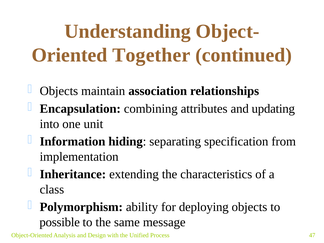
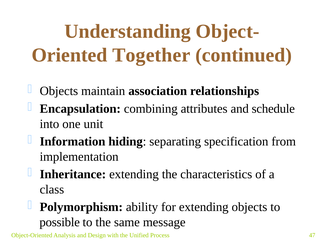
updating: updating -> schedule
for deploying: deploying -> extending
